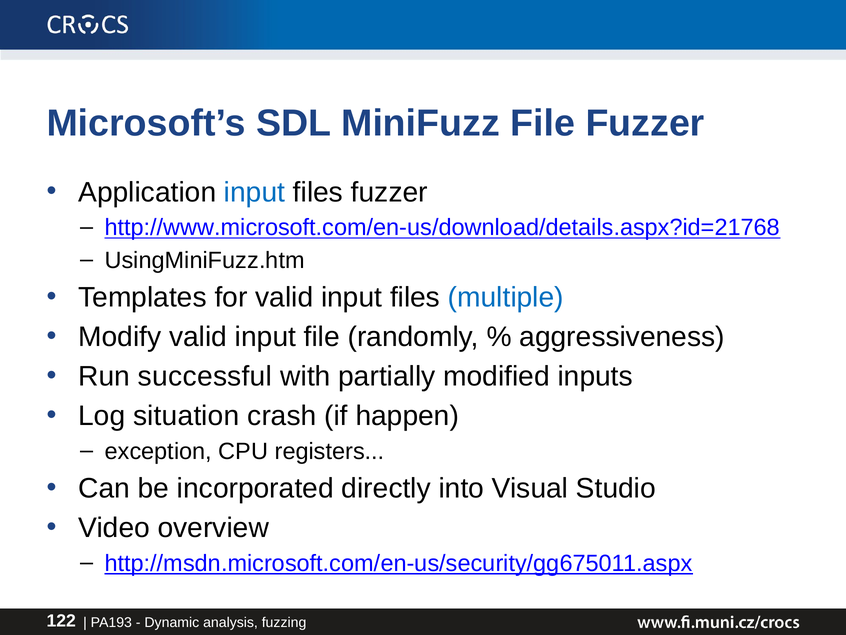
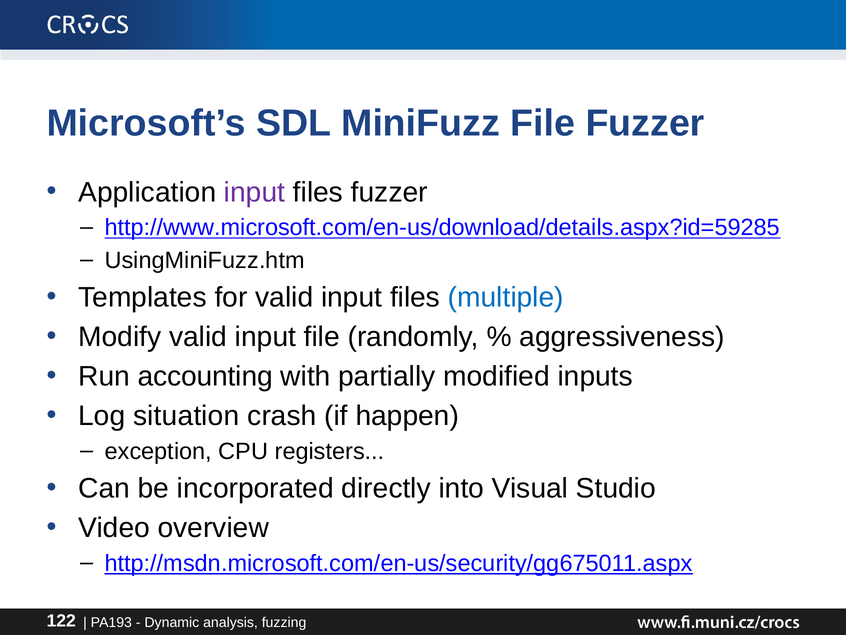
input at (255, 192) colour: blue -> purple
http://www.microsoft.com/en-us/download/details.aspx?id=21768: http://www.microsoft.com/en-us/download/details.aspx?id=21768 -> http://www.microsoft.com/en-us/download/details.aspx?id=59285
successful: successful -> accounting
